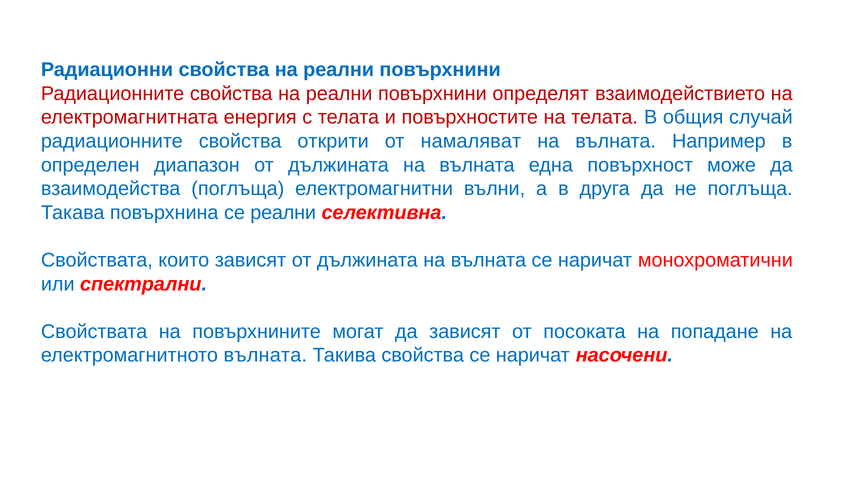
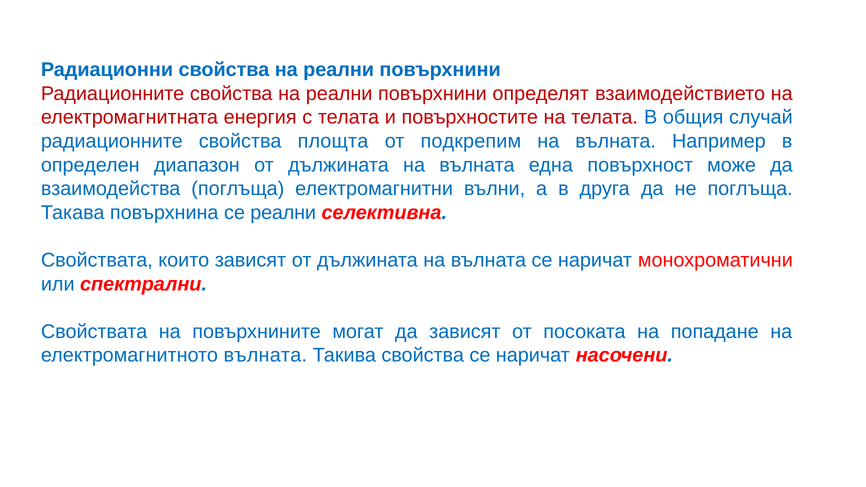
открити: открити -> площта
намаляват: намаляват -> подкрепим
